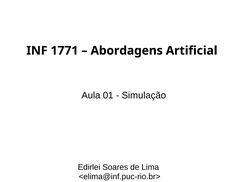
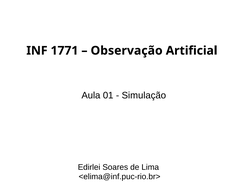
Abordagens: Abordagens -> Observação
